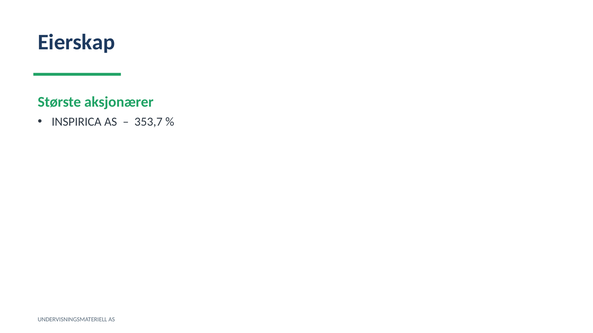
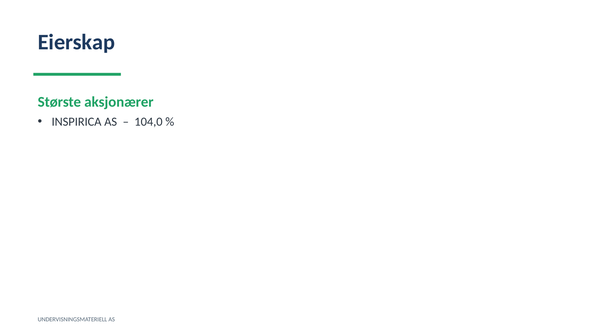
353,7: 353,7 -> 104,0
